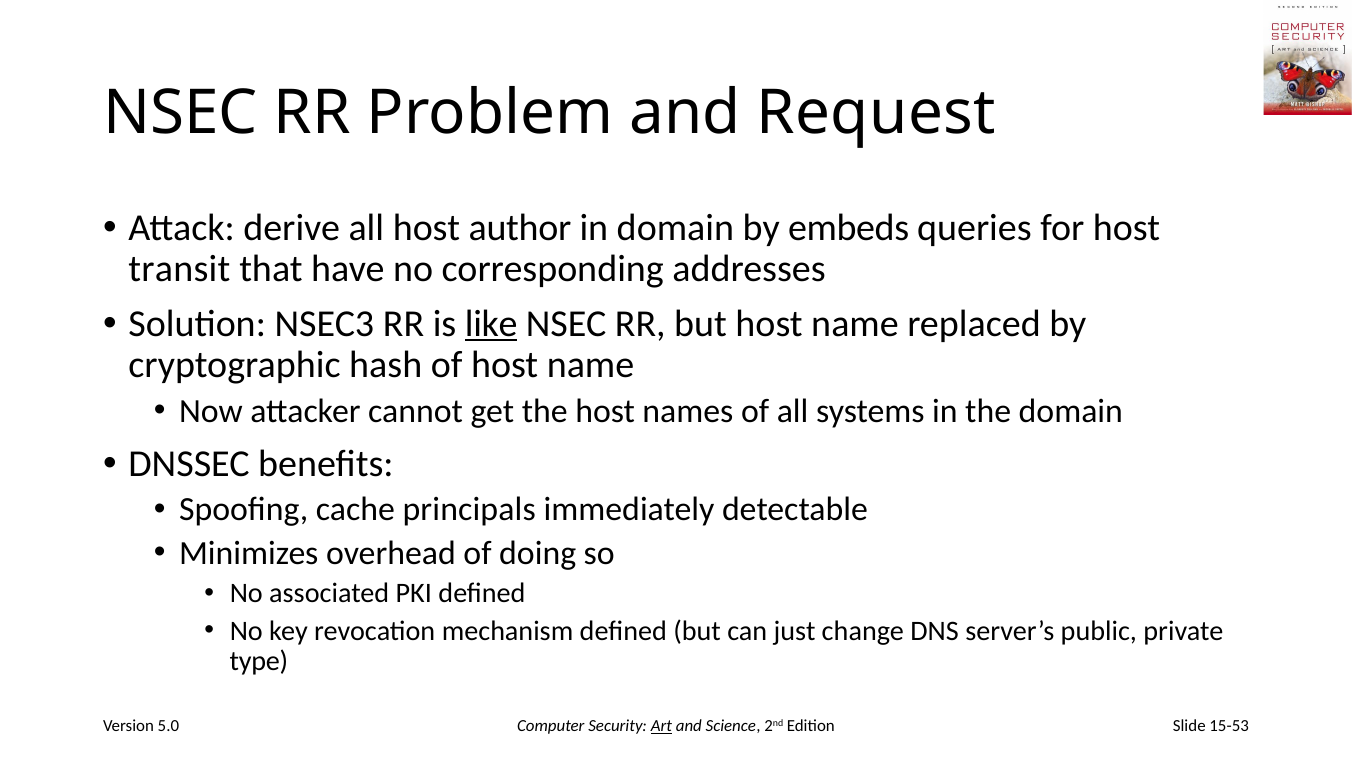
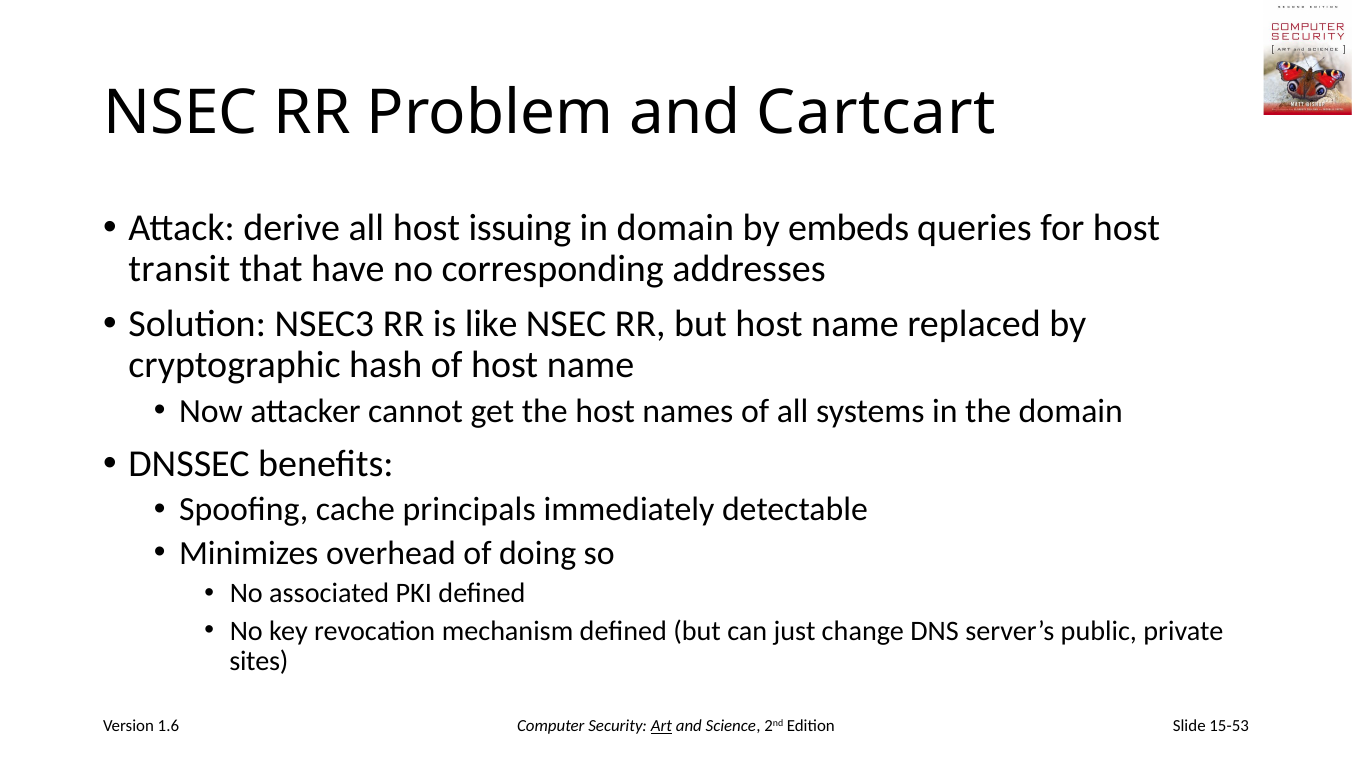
Request: Request -> Cartcart
author: author -> issuing
like underline: present -> none
type: type -> sites
5.0: 5.0 -> 1.6
